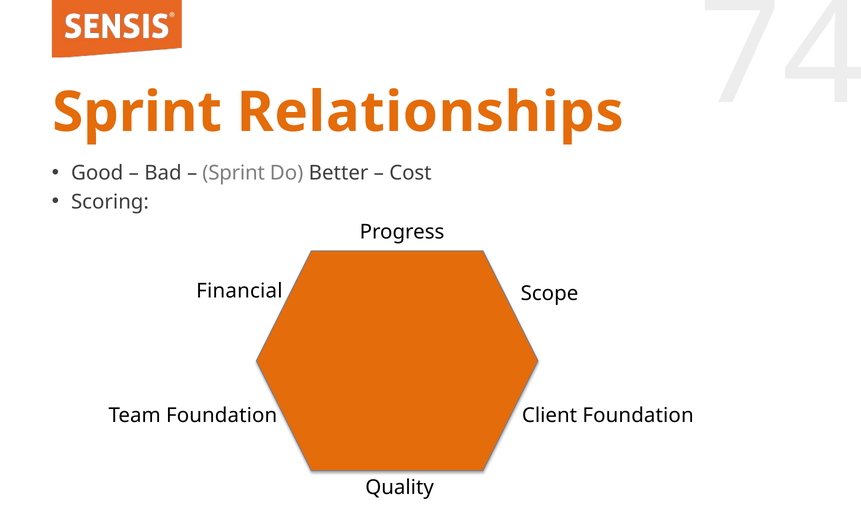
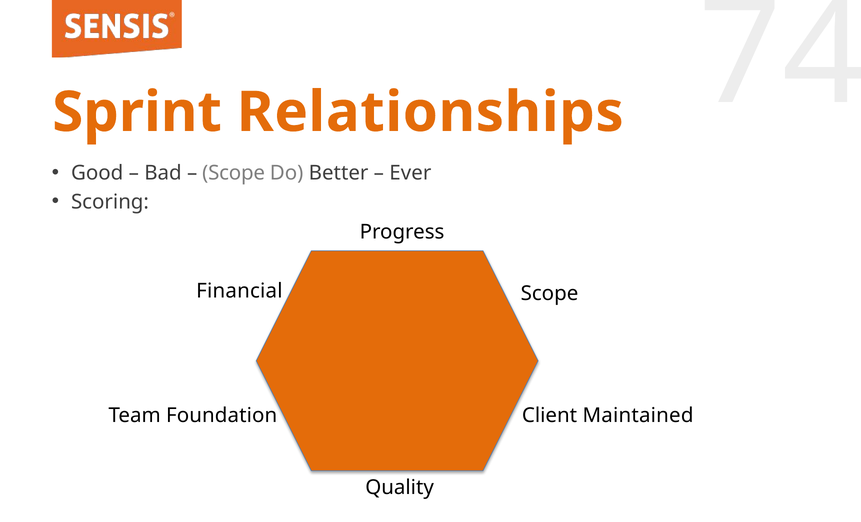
Sprint at (234, 173): Sprint -> Scope
Cost: Cost -> Ever
Client Foundation: Foundation -> Maintained
